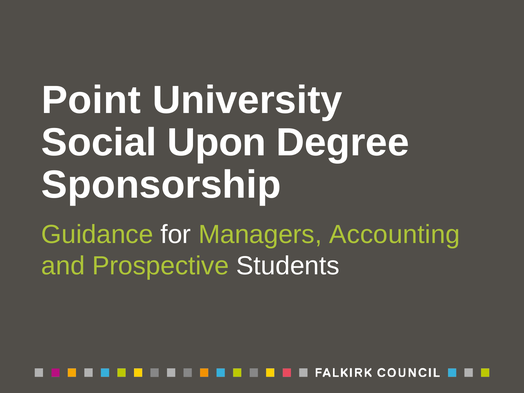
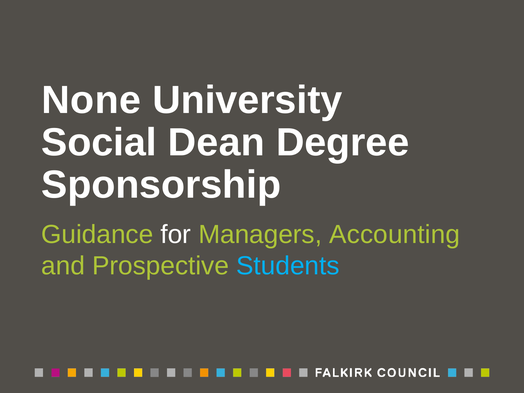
Point: Point -> None
Upon: Upon -> Dean
Students colour: white -> light blue
